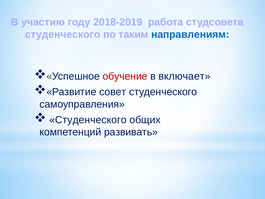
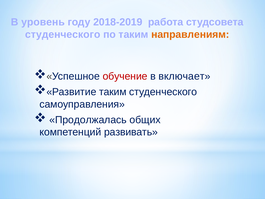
участию: участию -> уровень
направлениям colour: blue -> orange
Развитие совет: совет -> таким
Студенческого at (88, 120): Студенческого -> Продолжалась
